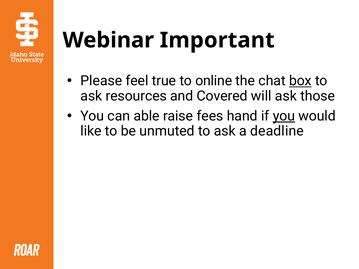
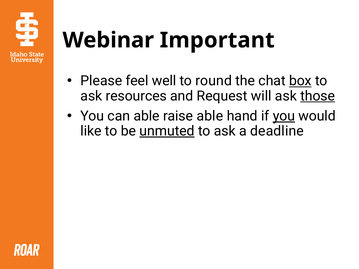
true: true -> well
online: online -> round
Covered: Covered -> Request
those underline: none -> present
raise fees: fees -> able
unmuted underline: none -> present
